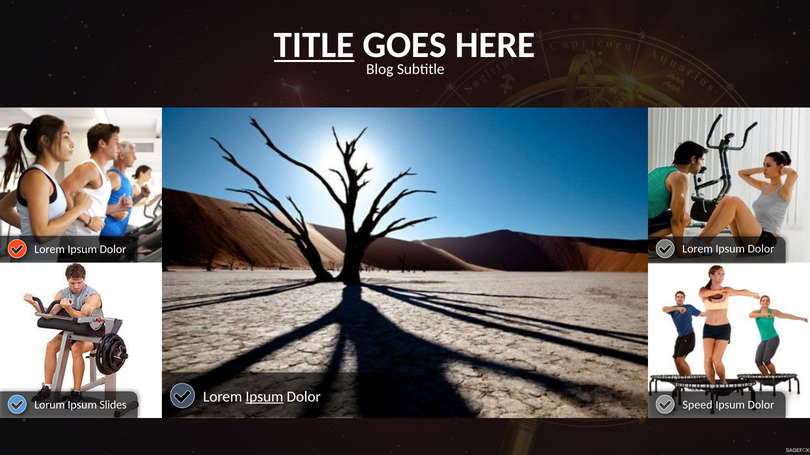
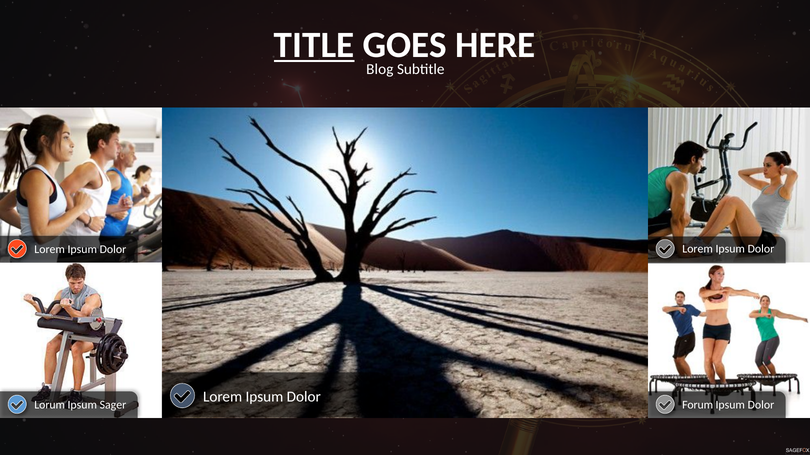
Ipsum at (264, 397) underline: present -> none
Slides: Slides -> Sager
Speed: Speed -> Forum
